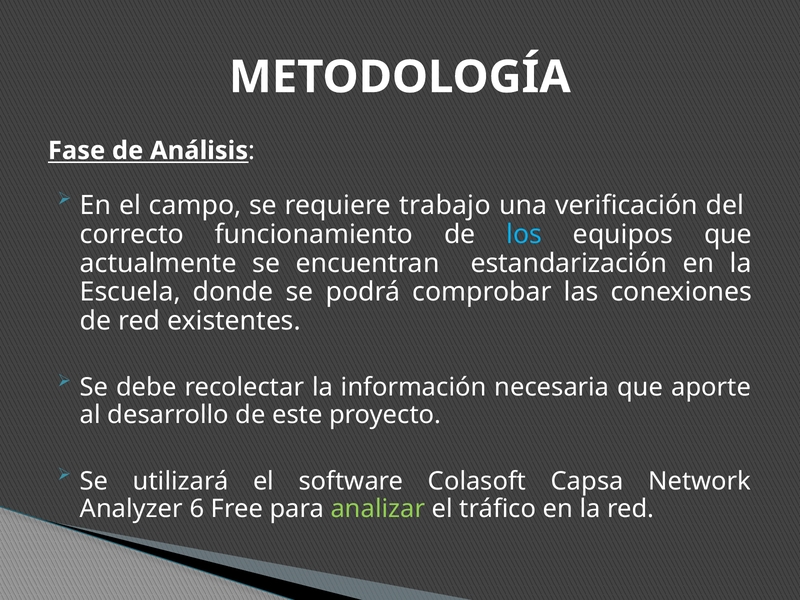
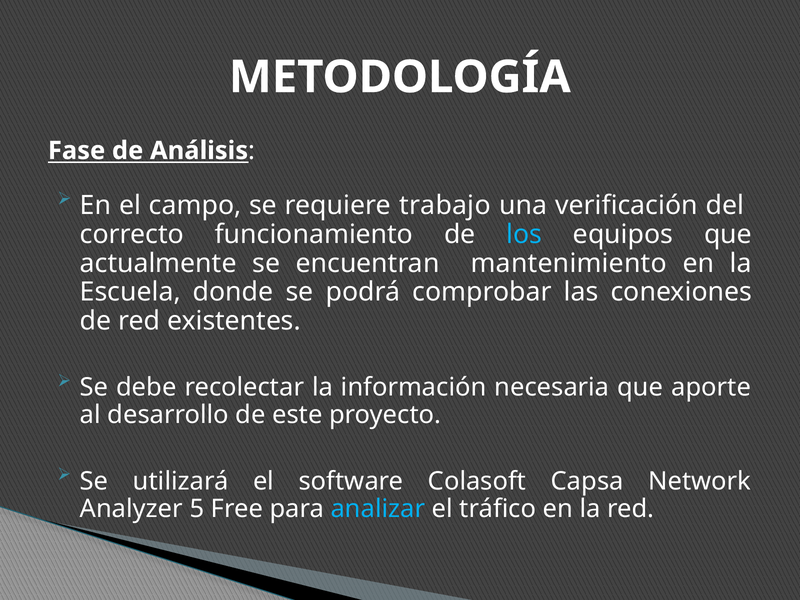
estandarización: estandarización -> mantenimiento
6: 6 -> 5
analizar colour: light green -> light blue
